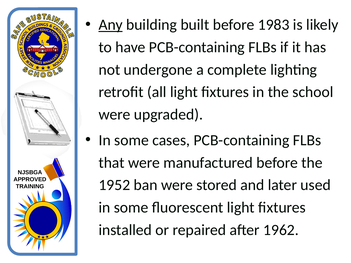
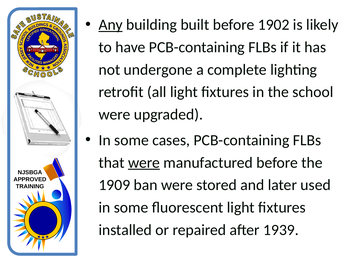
1983: 1983 -> 1902
were at (144, 163) underline: none -> present
1952: 1952 -> 1909
1962: 1962 -> 1939
